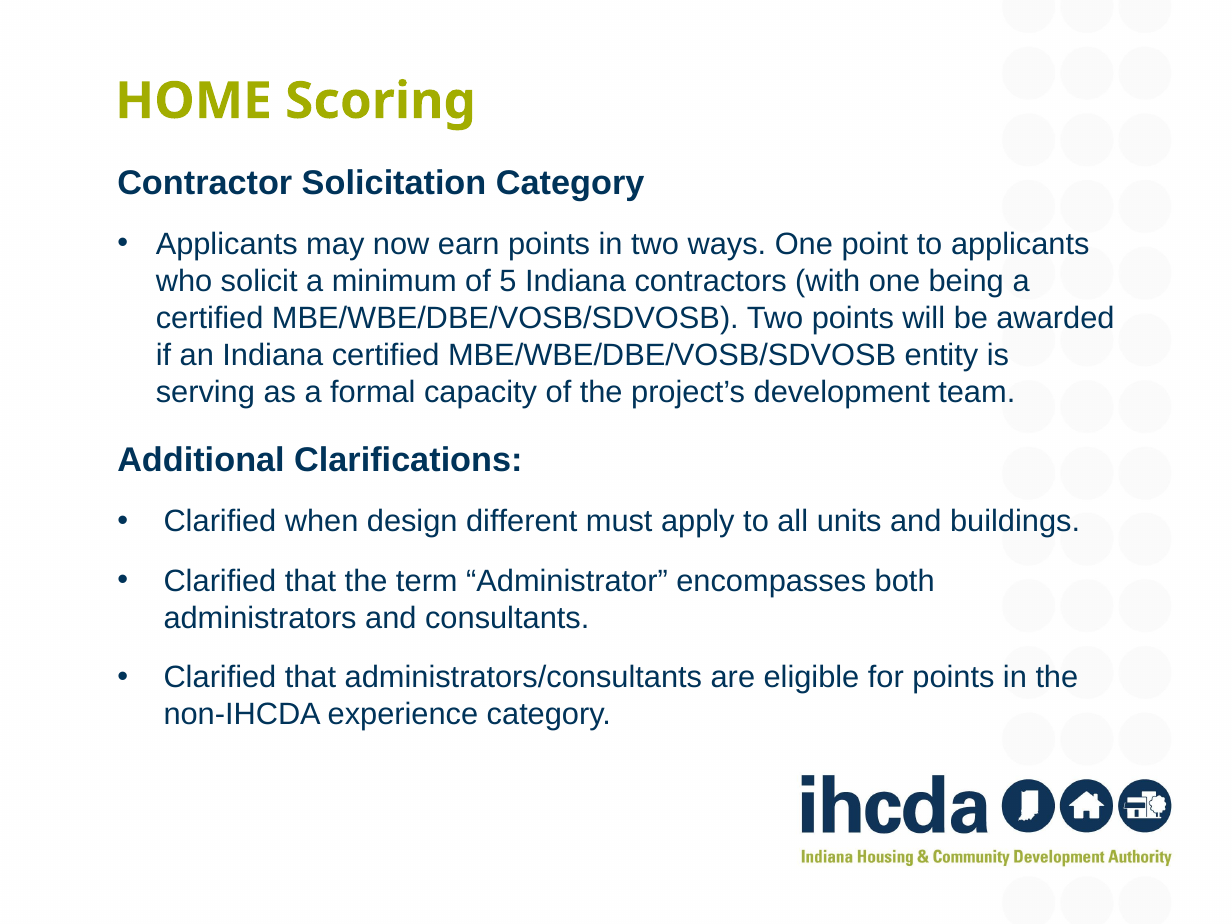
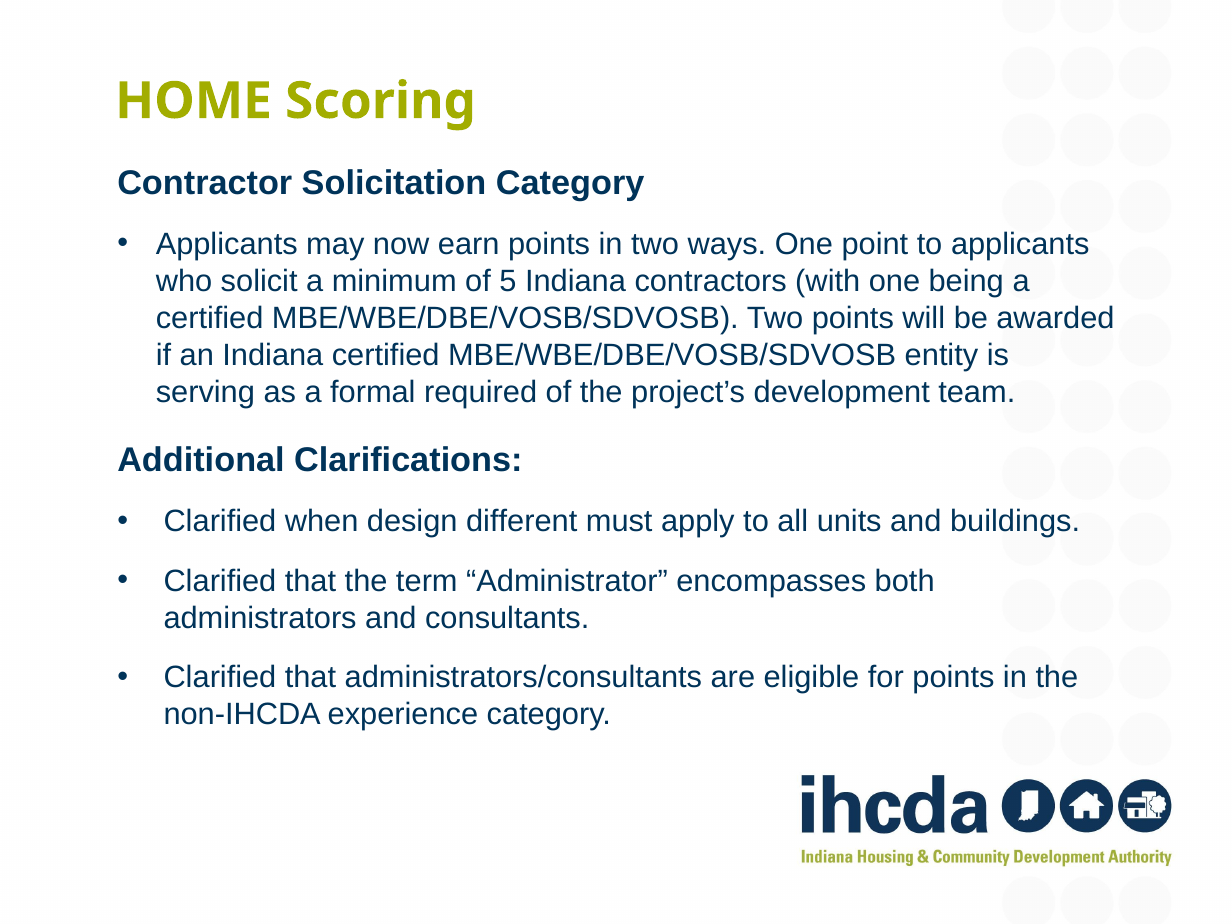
capacity: capacity -> required
